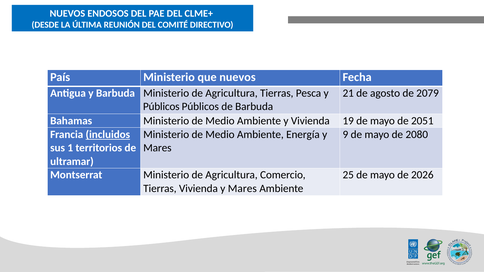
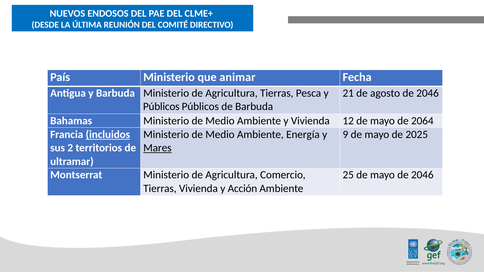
que nuevos: nuevos -> animar
agosto de 2079: 2079 -> 2046
19: 19 -> 12
2051: 2051 -> 2064
2080: 2080 -> 2025
1: 1 -> 2
Mares at (157, 148) underline: none -> present
mayo de 2026: 2026 -> 2046
Vivienda y Mares: Mares -> Acción
